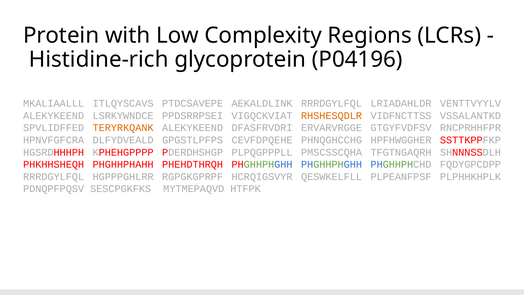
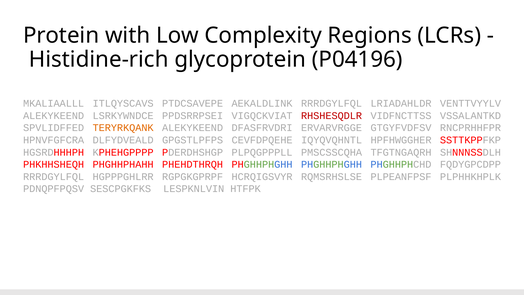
RHSHESQDLR colour: orange -> red
PHNQGHCCHG: PHNQGHCCHG -> IQYQVQHNTL
QESWKELFLL: QESWKELFLL -> RQMSRHSLSE
MYTMEPAQVD: MYTMEPAQVD -> LESPKNLVIN
